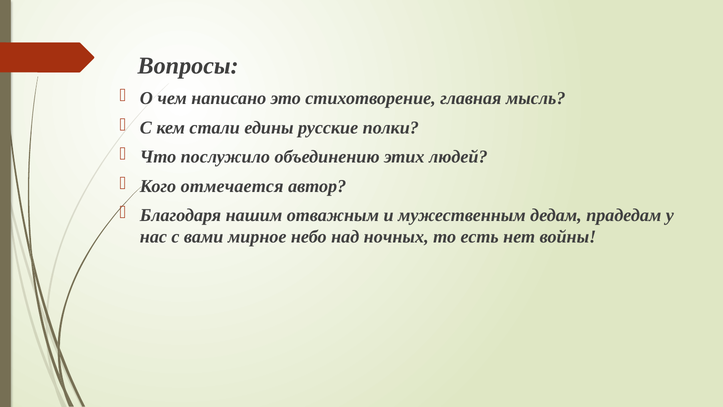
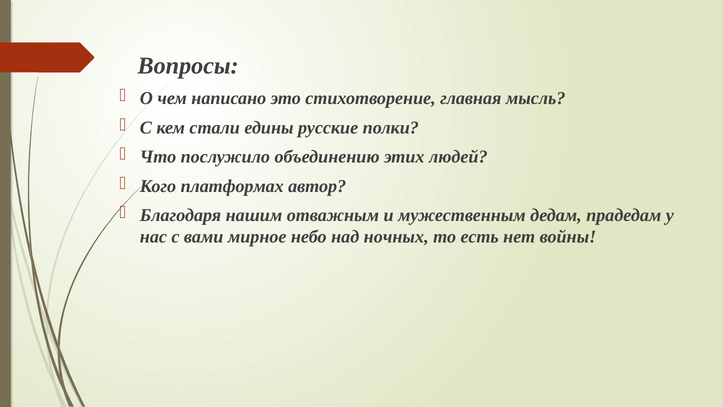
отмечается: отмечается -> платформах
